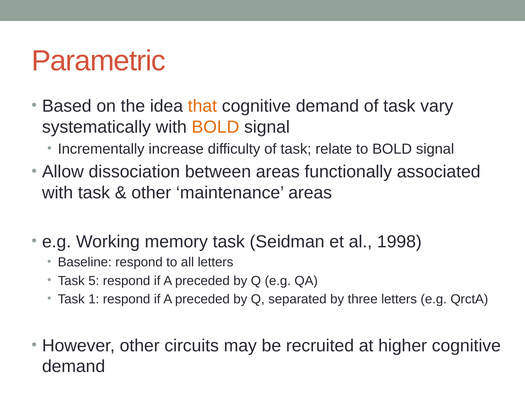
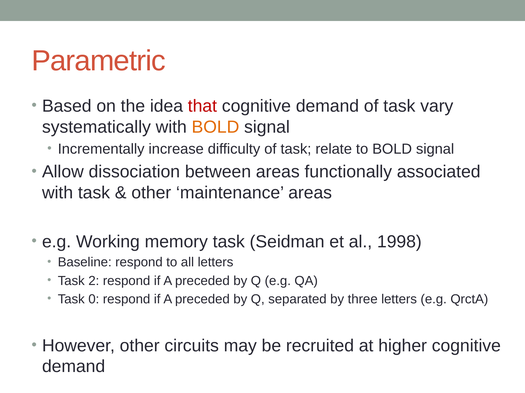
that colour: orange -> red
5: 5 -> 2
1: 1 -> 0
